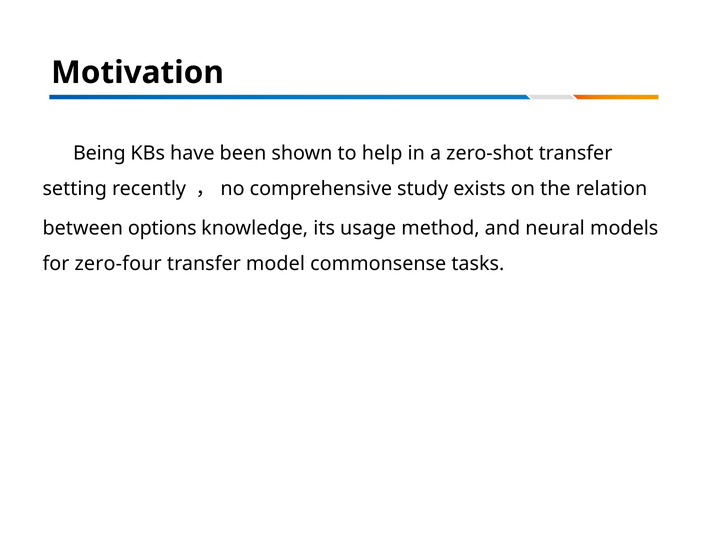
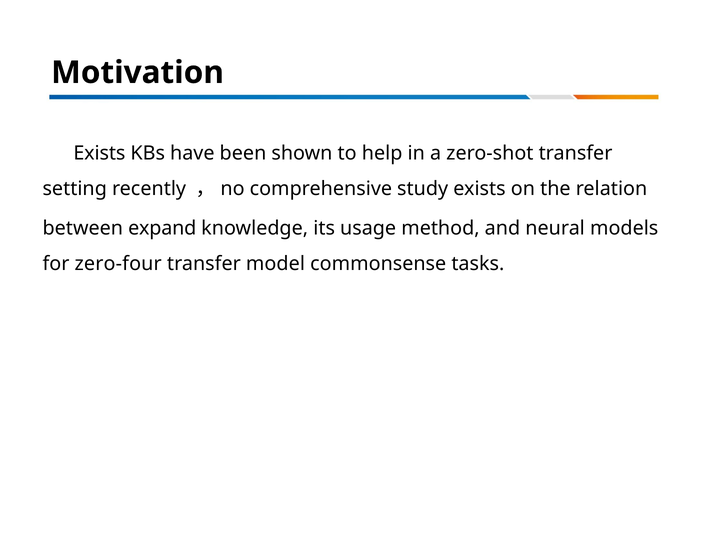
Being at (99, 153): Being -> Exists
options: options -> expand
